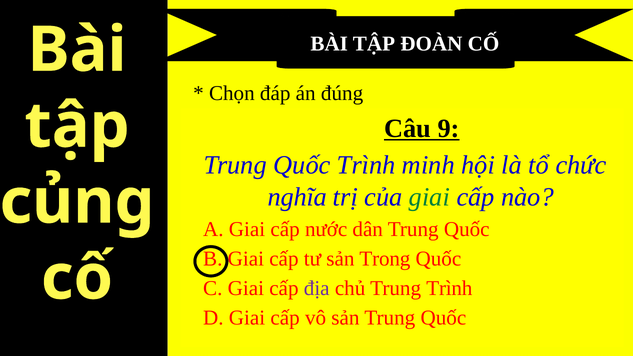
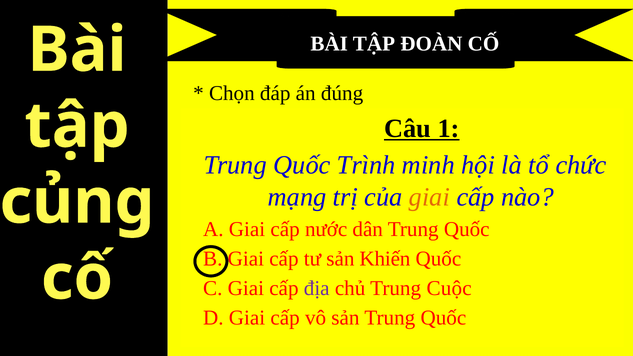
9: 9 -> 1
nghĩa: nghĩa -> mạng
giai at (429, 197) colour: green -> orange
Trong: Trong -> Khiến
Trung Trình: Trình -> Cuộc
